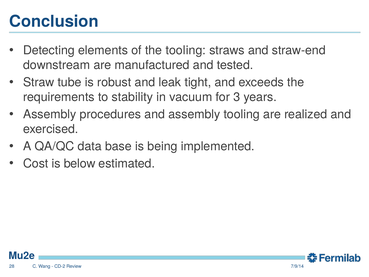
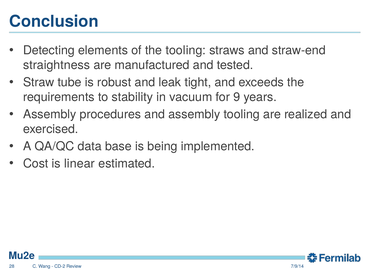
downstream: downstream -> straightness
3: 3 -> 9
below: below -> linear
